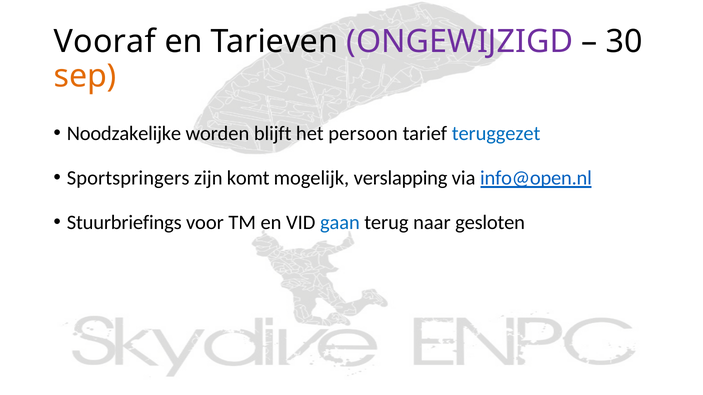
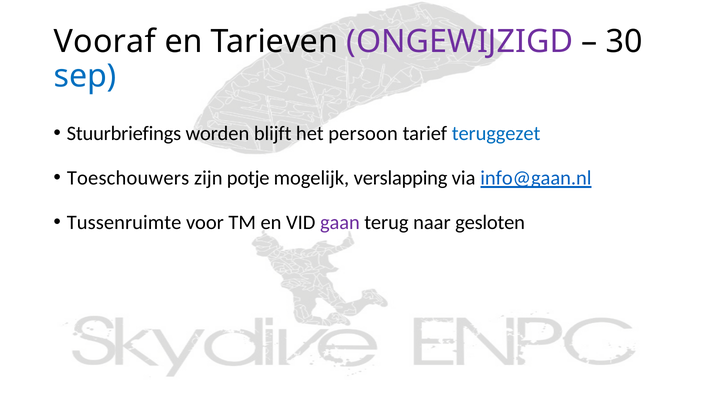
sep colour: orange -> blue
Noodzakelijke: Noodzakelijke -> Stuurbriefings
Sportspringers: Sportspringers -> Toeschouwers
komt: komt -> potje
info@open.nl: info@open.nl -> info@gaan.nl
Stuurbriefings: Stuurbriefings -> Tussenruimte
gaan colour: blue -> purple
